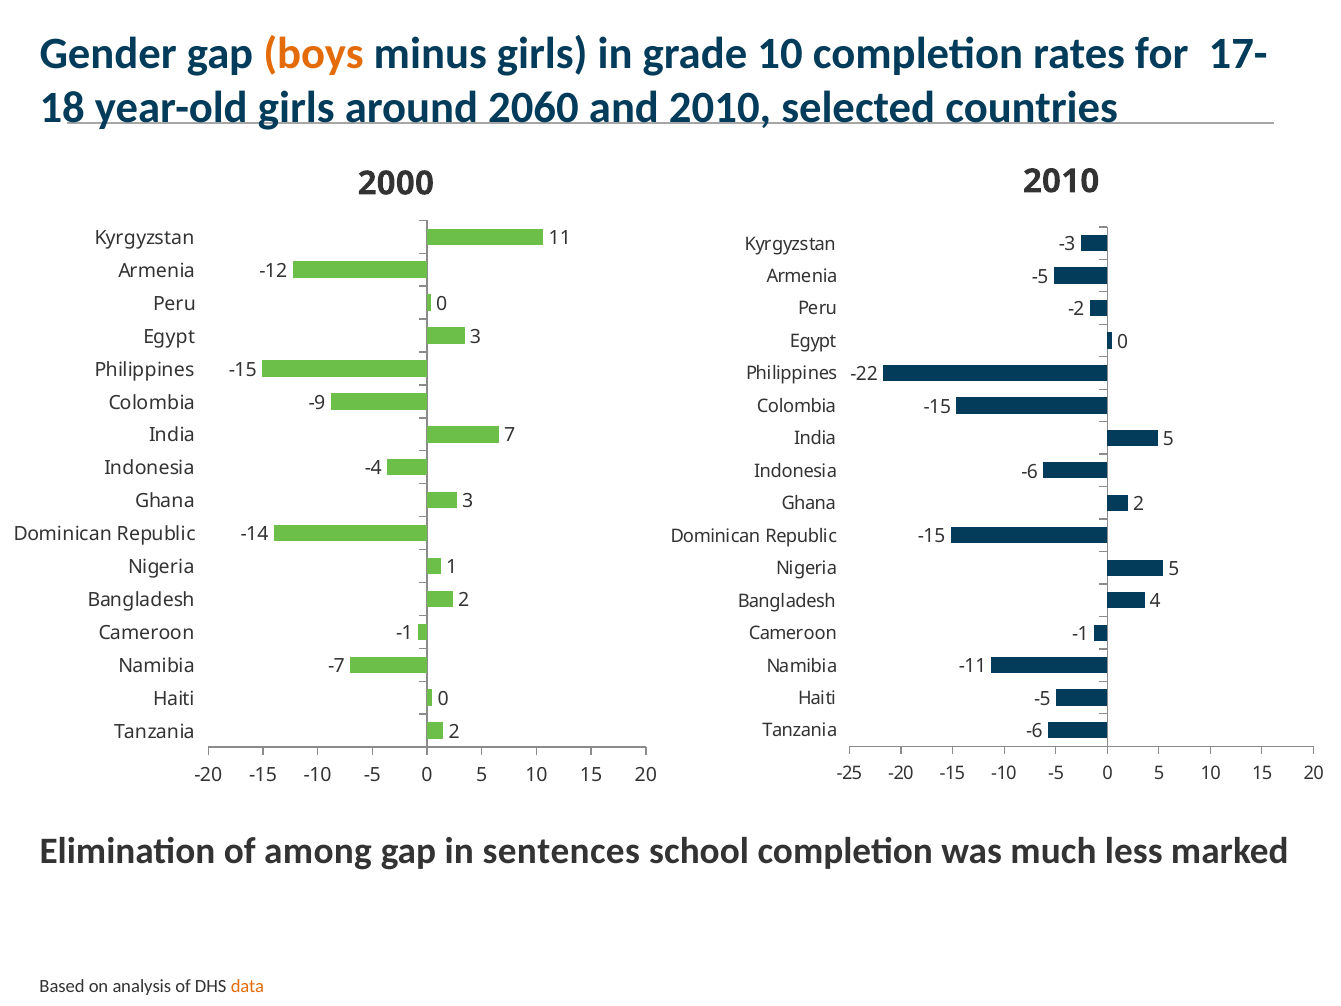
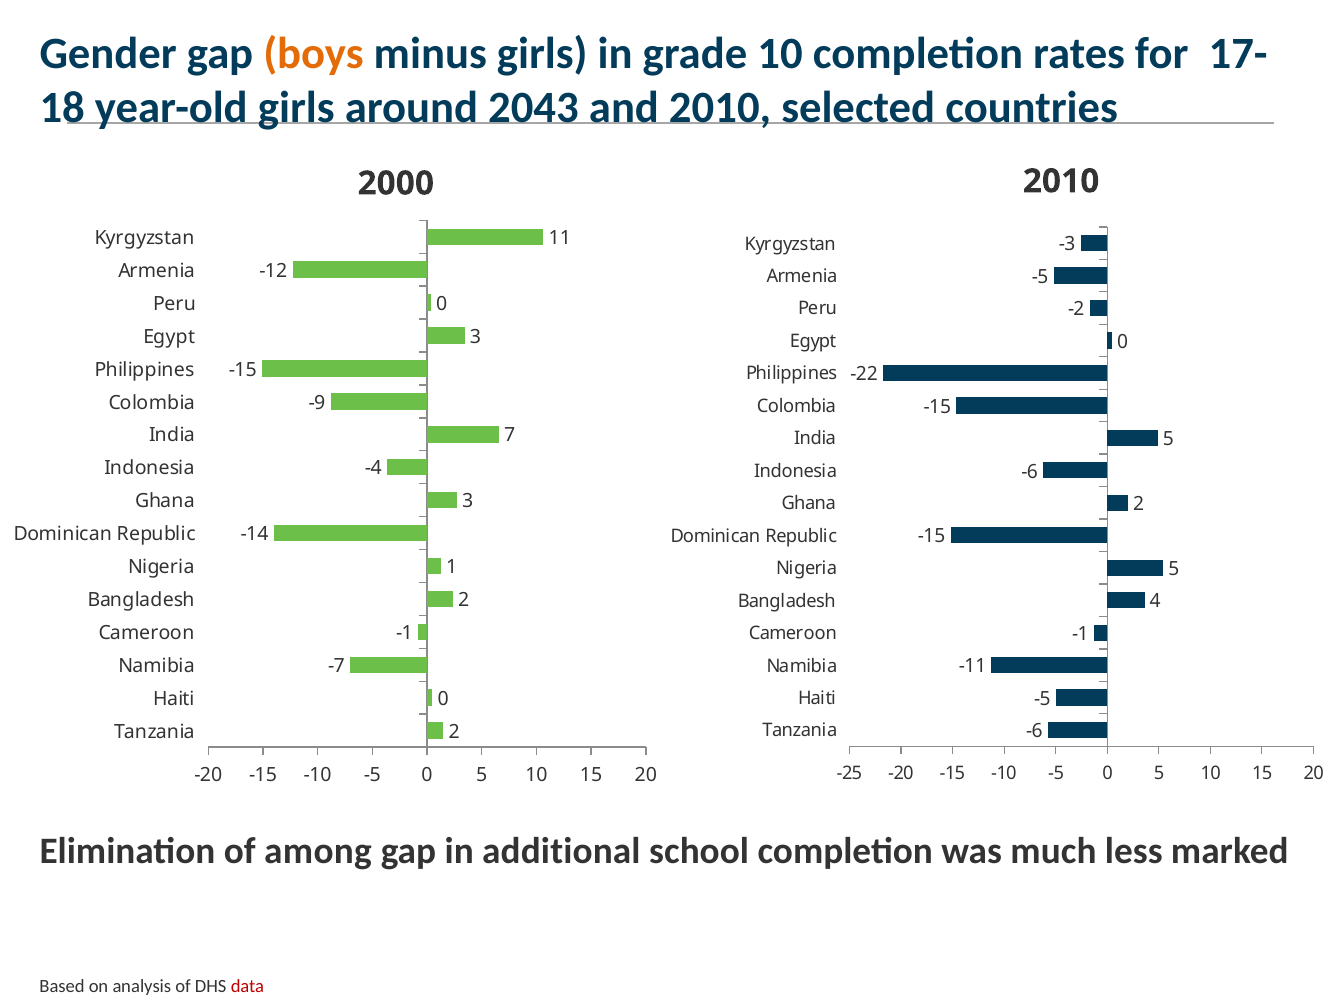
2060: 2060 -> 2043
sentences: sentences -> additional
data colour: orange -> red
